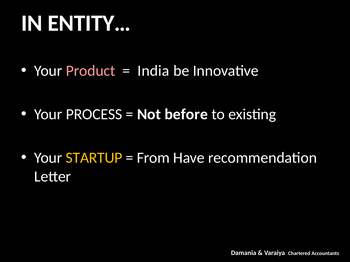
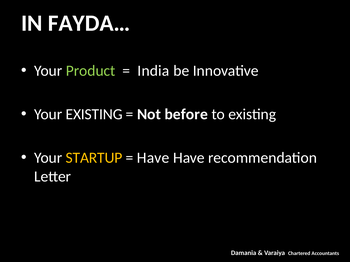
ENTITY…: ENTITY… -> FAYDA…
Product colour: pink -> light green
Your PROCESS: PROCESS -> EXISTING
From at (153, 158): From -> Have
